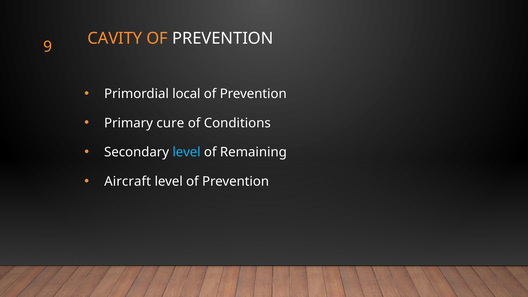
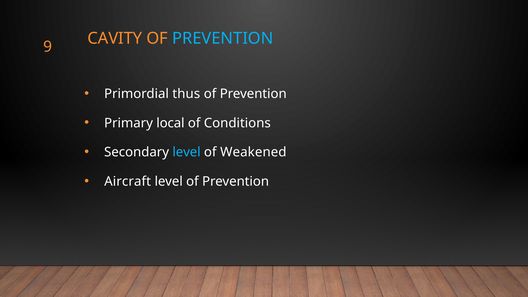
PREVENTION at (223, 38) colour: white -> light blue
local: local -> thus
cure: cure -> local
Remaining: Remaining -> Weakened
